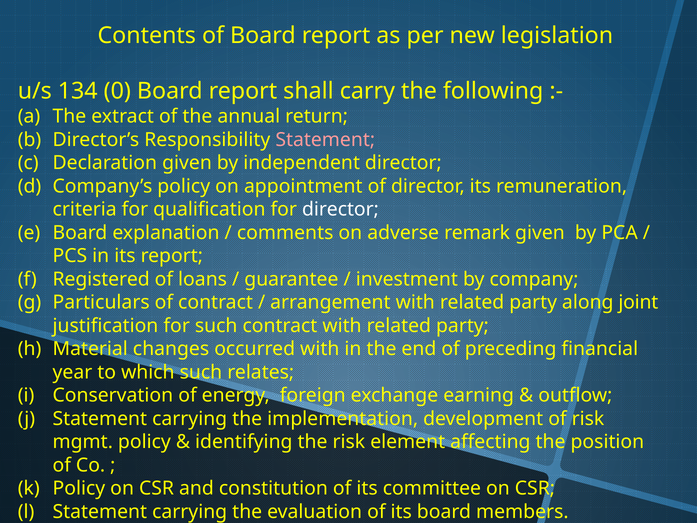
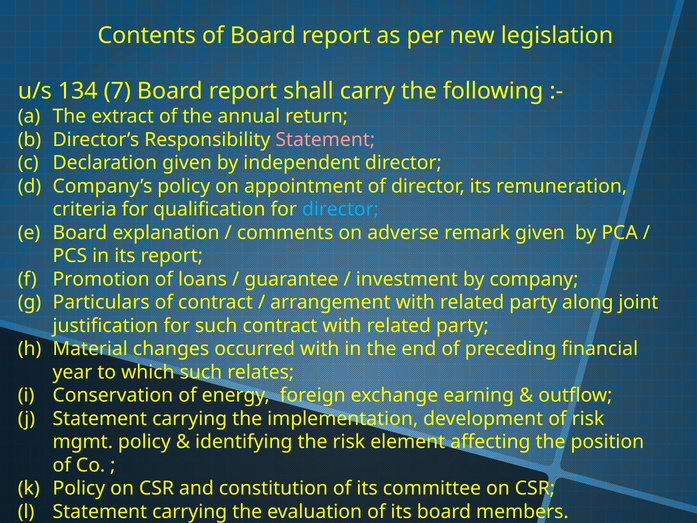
0: 0 -> 7
director at (340, 209) colour: white -> light blue
Registered: Registered -> Promotion
